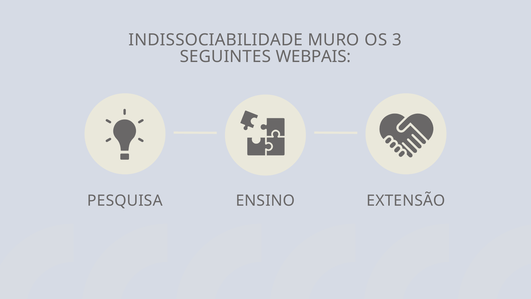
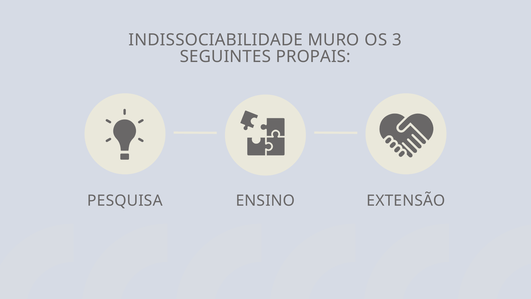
WEBPAIS: WEBPAIS -> PROPAIS
